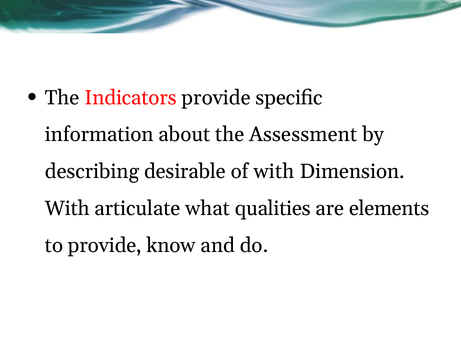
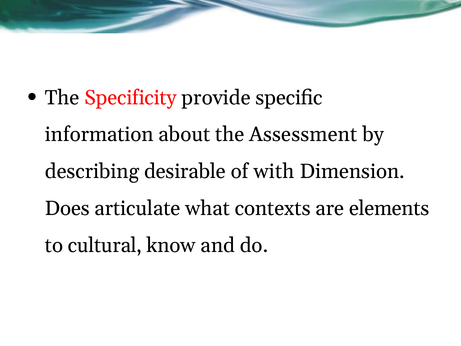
Indicators: Indicators -> Specificity
With at (67, 208): With -> Does
qualities: qualities -> contexts
to provide: provide -> cultural
